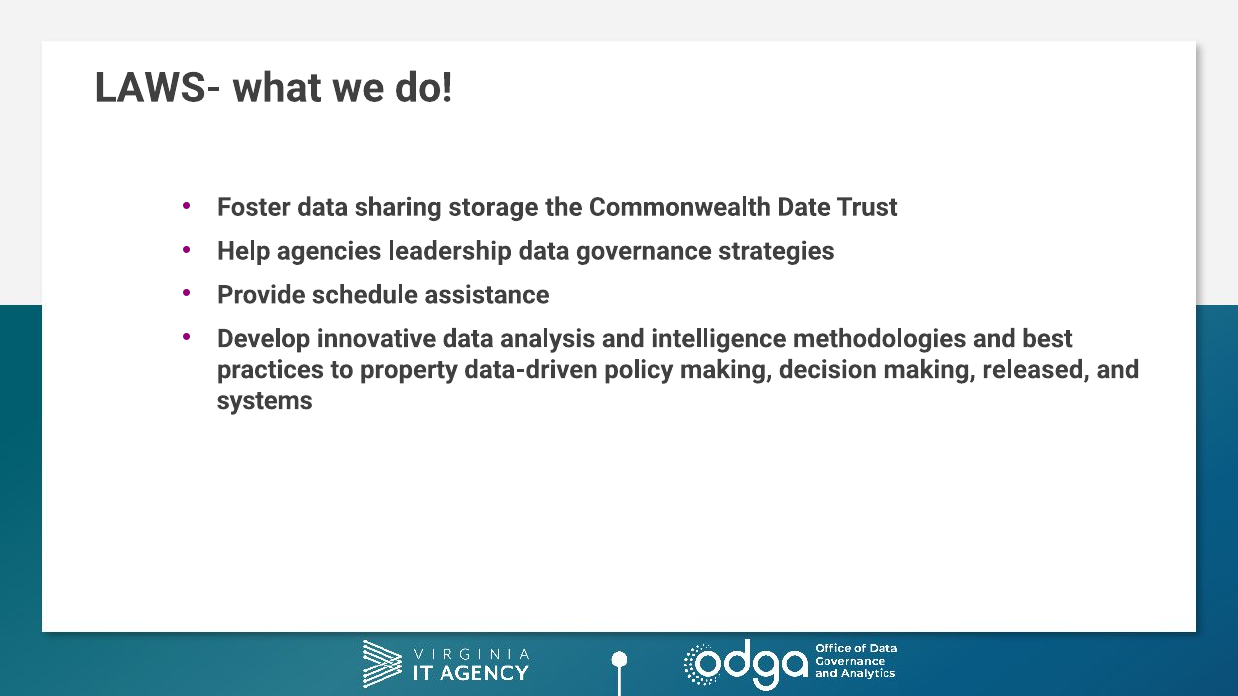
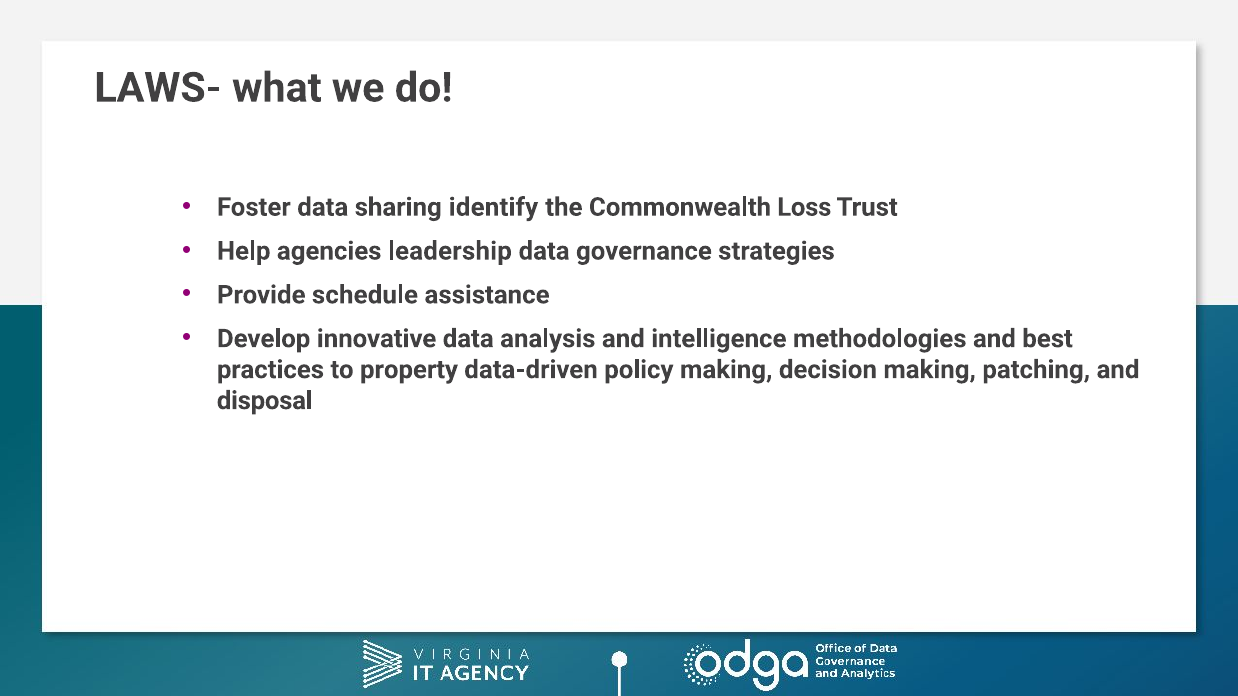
storage: storage -> identify
Date: Date -> Loss
released: released -> patching
systems: systems -> disposal
